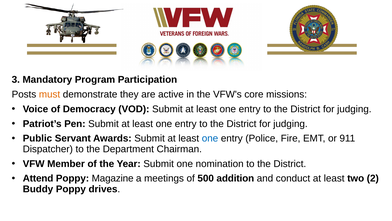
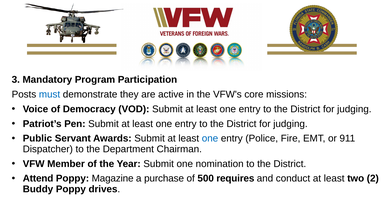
must colour: orange -> blue
meetings: meetings -> purchase
addition: addition -> requires
